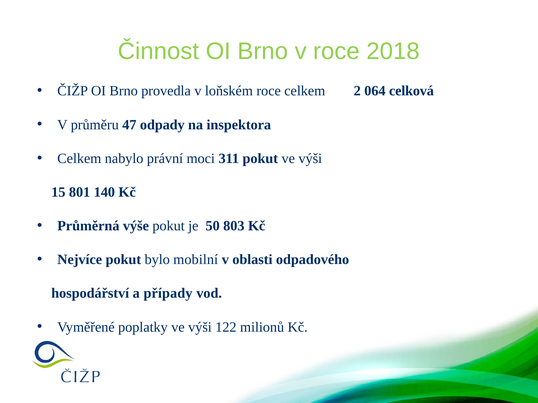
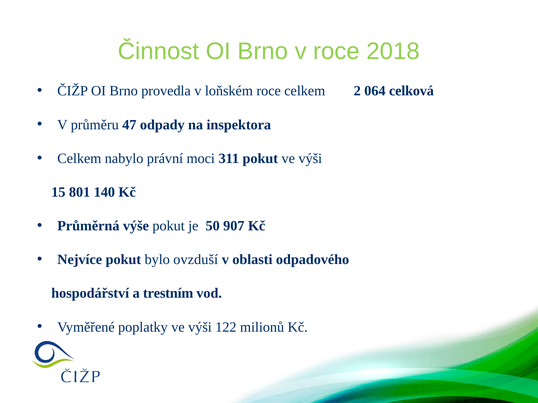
803: 803 -> 907
mobilní: mobilní -> ovzduší
případy: případy -> trestním
